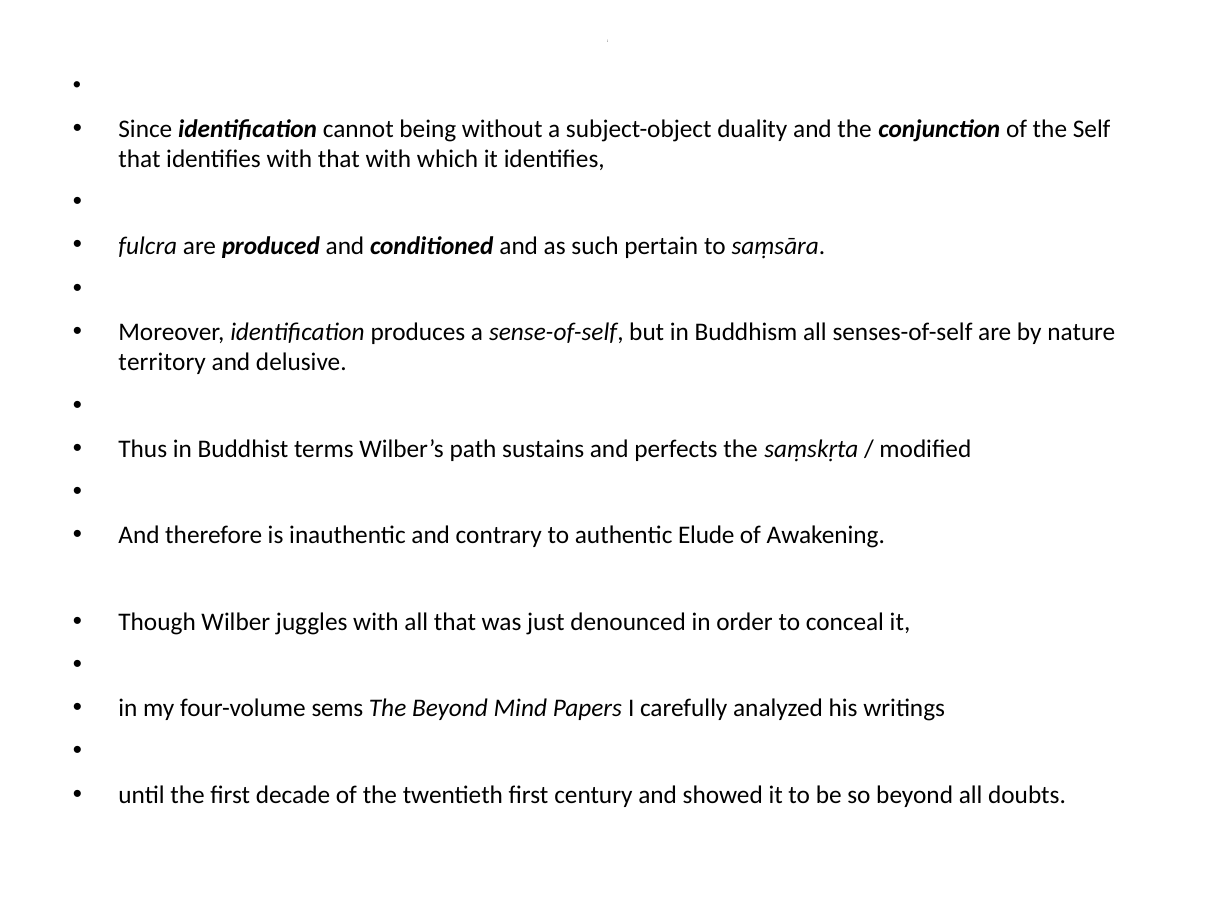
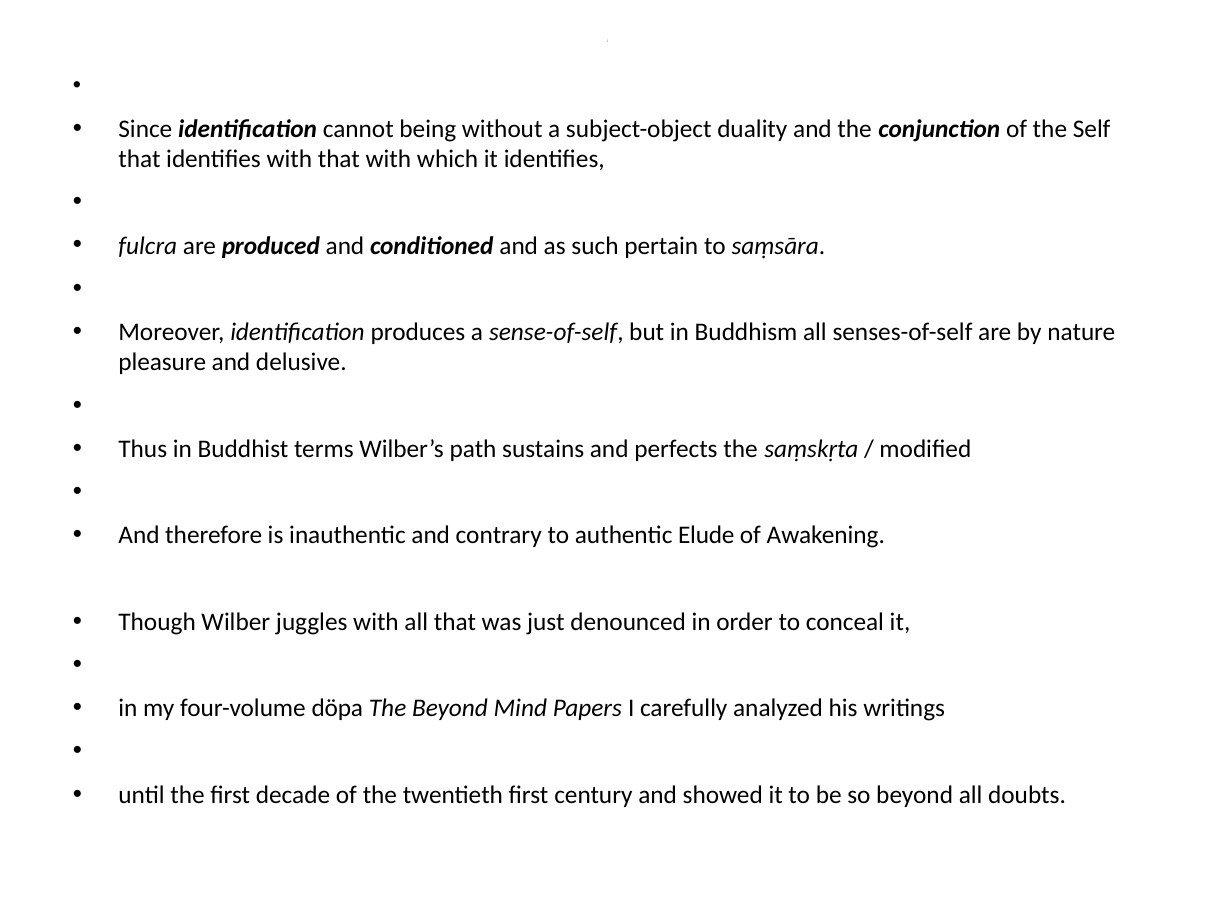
territory: territory -> pleasure
sems: sems -> döpa
